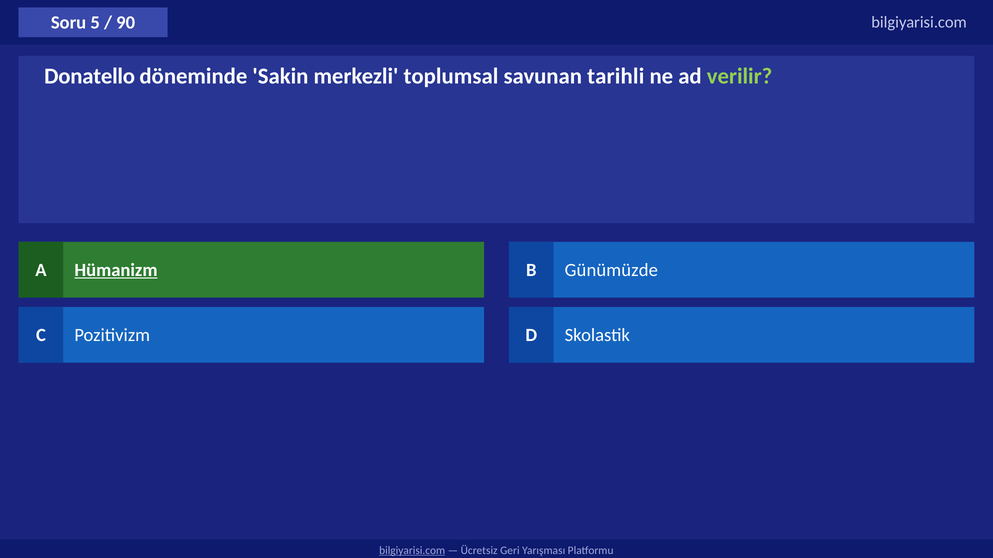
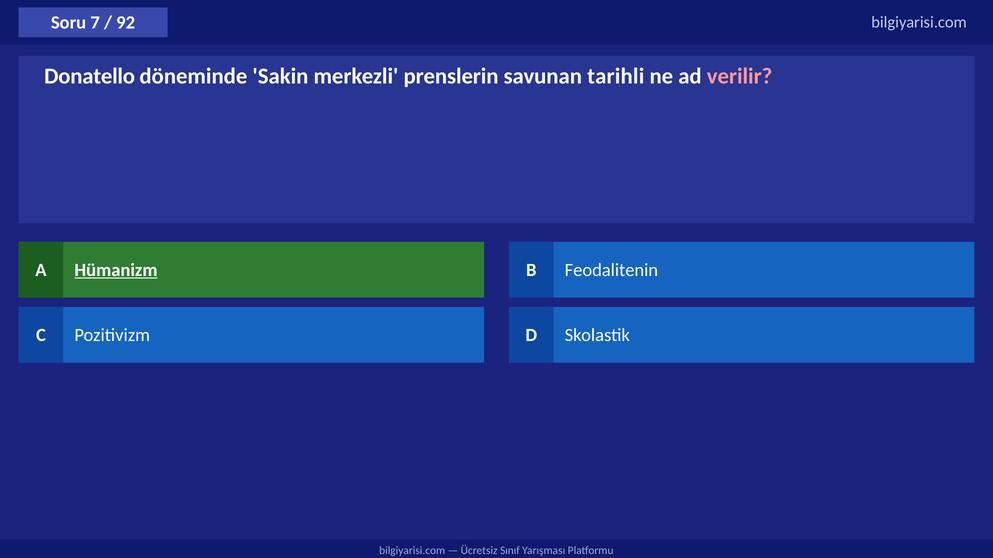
5: 5 -> 7
90: 90 -> 92
toplumsal: toplumsal -> prenslerin
verilir colour: light green -> pink
Günümüzde: Günümüzde -> Feodalitenin
bilgiyarisi.com at (412, 551) underline: present -> none
Geri: Geri -> Sınıf
